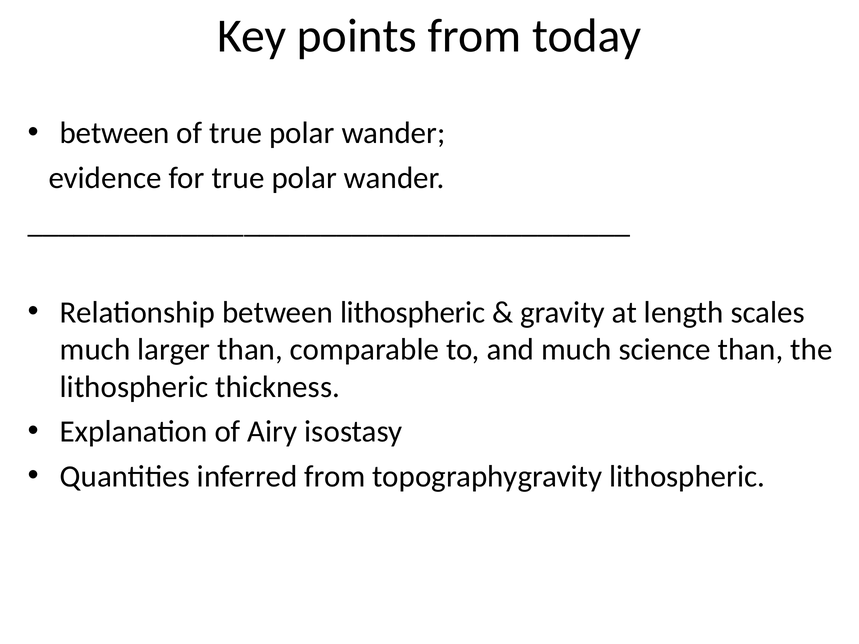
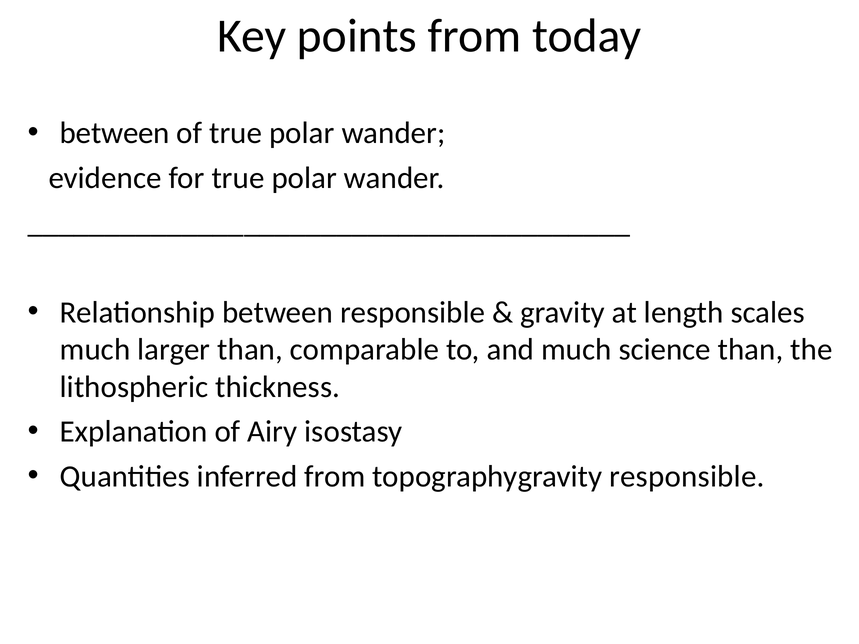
between lithospheric: lithospheric -> responsible
gravity lithospheric: lithospheric -> responsible
